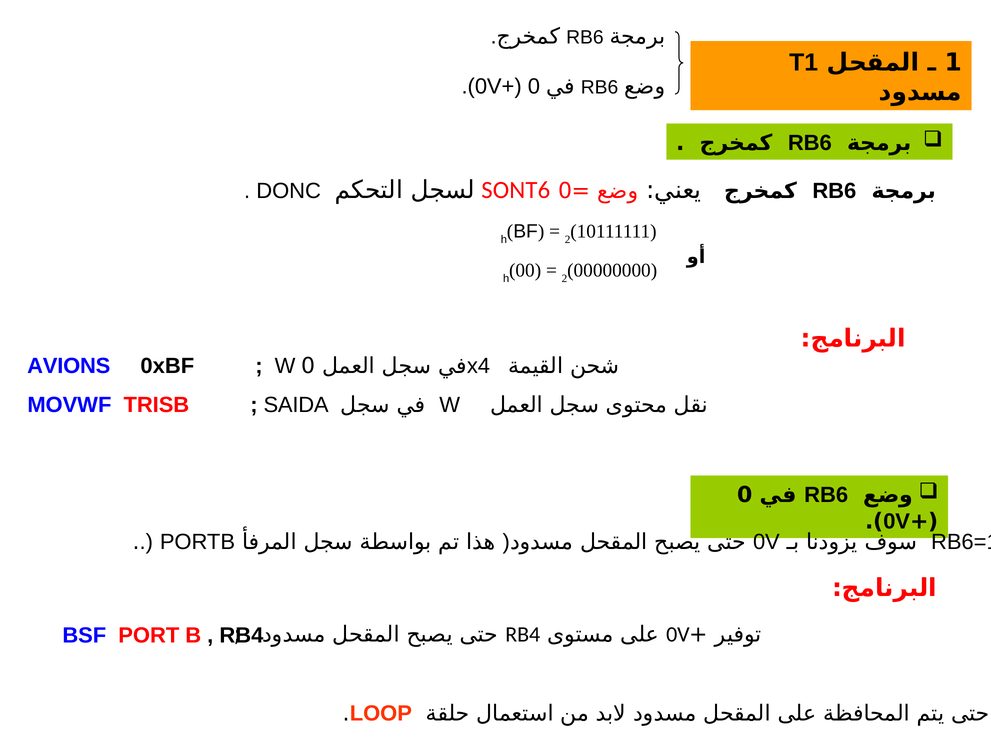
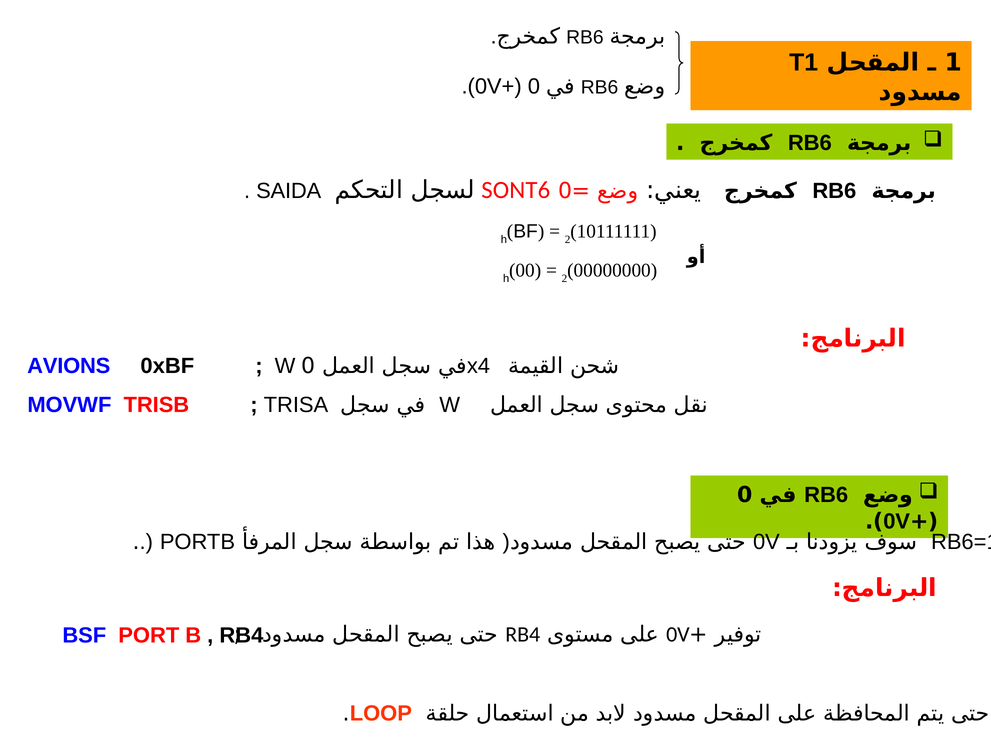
DONC: DONC -> SAIDA
SAIDA: SAIDA -> TRISA
